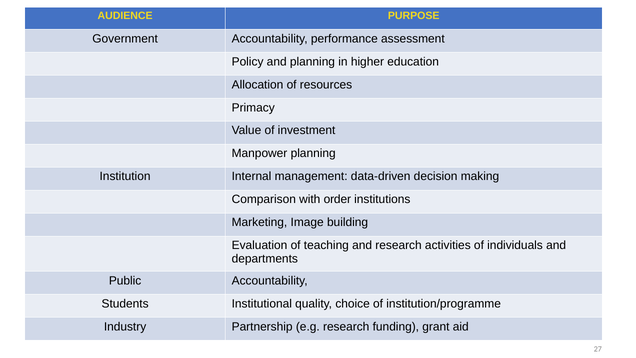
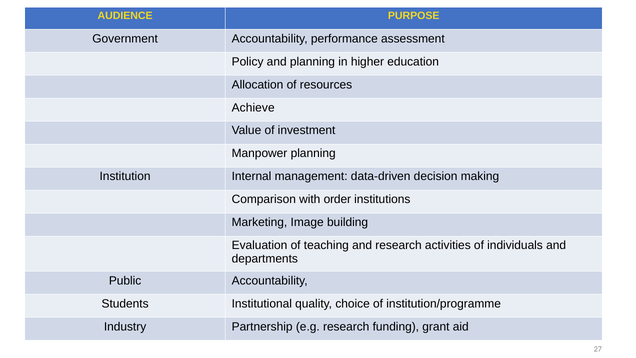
Primacy: Primacy -> Achieve
